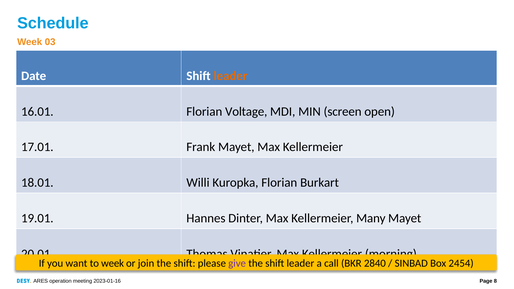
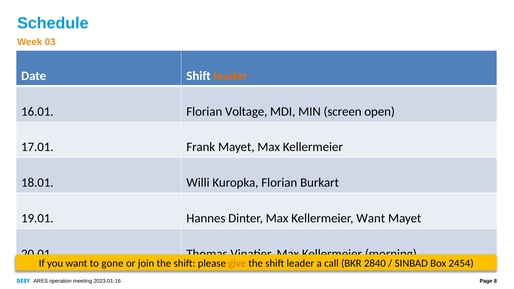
Kellermeier Many: Many -> Want
to week: week -> gone
give colour: purple -> orange
